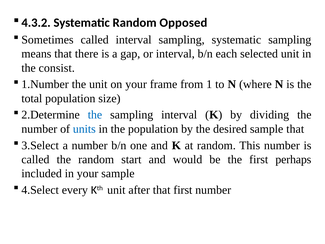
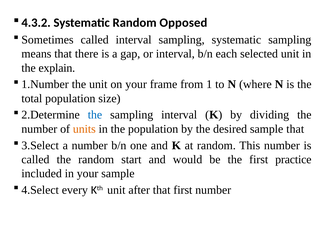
consist: consist -> explain
units colour: blue -> orange
perhaps: perhaps -> practice
